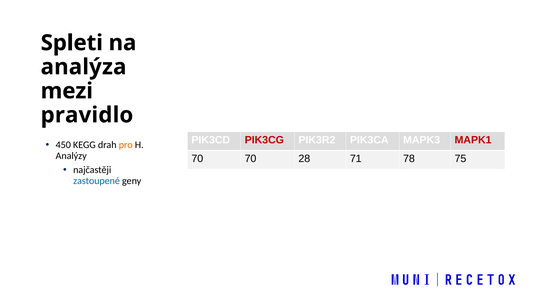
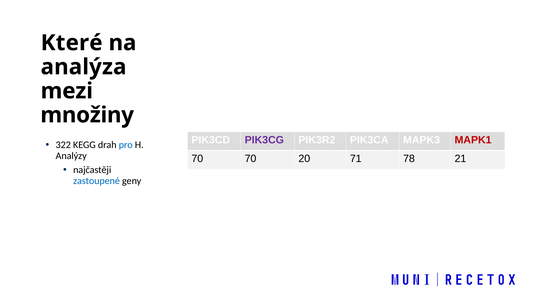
Spleti: Spleti -> Které
pravidlo: pravidlo -> množiny
PIK3CG colour: red -> purple
450: 450 -> 322
pro colour: orange -> blue
28: 28 -> 20
75: 75 -> 21
